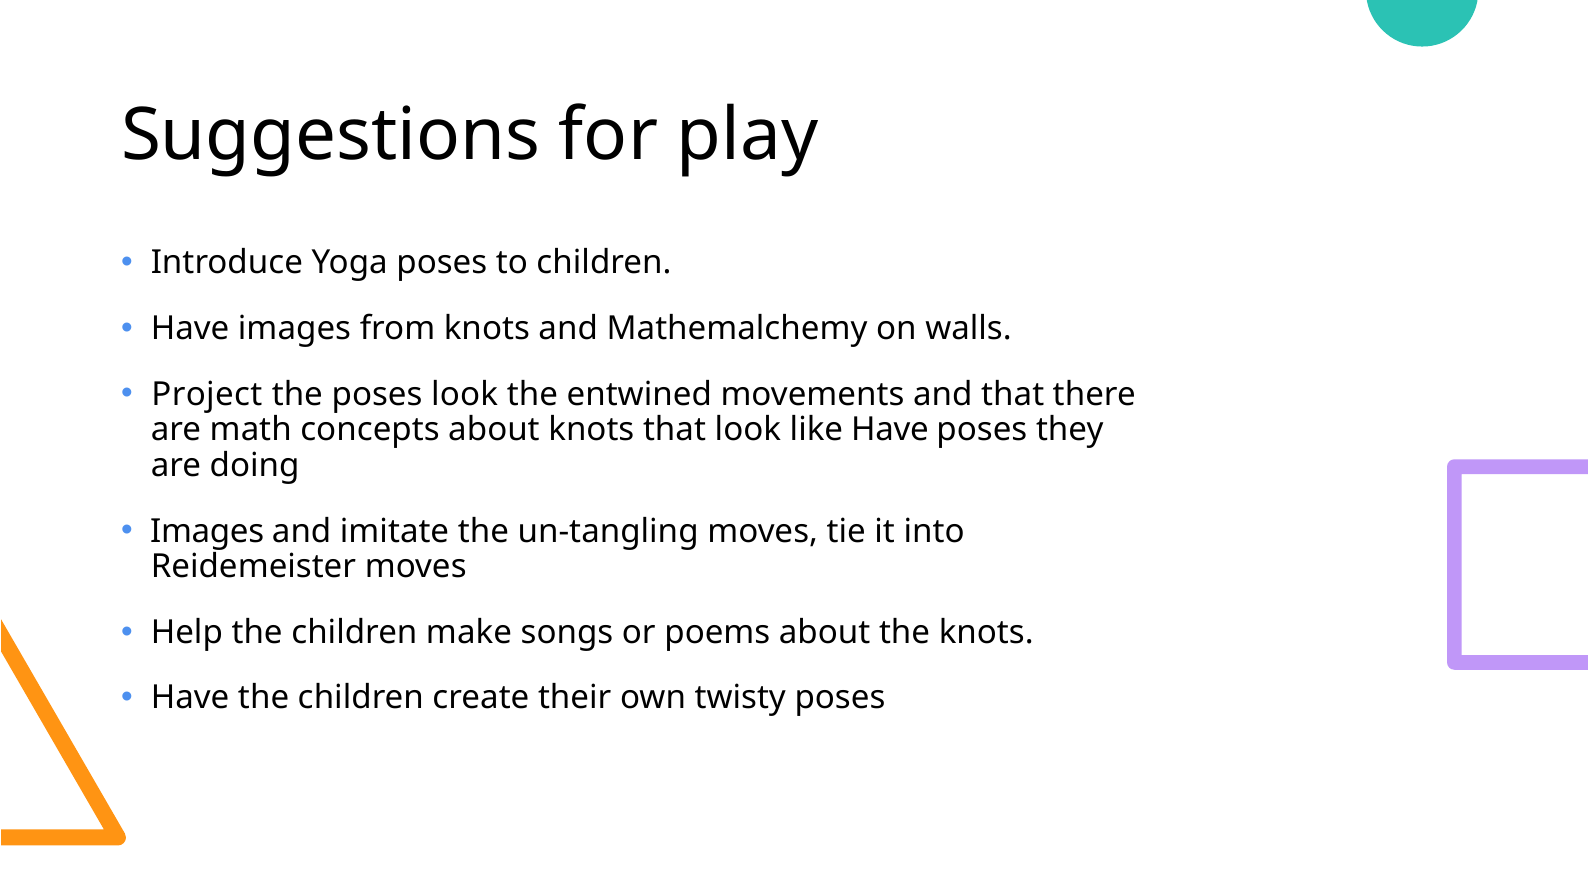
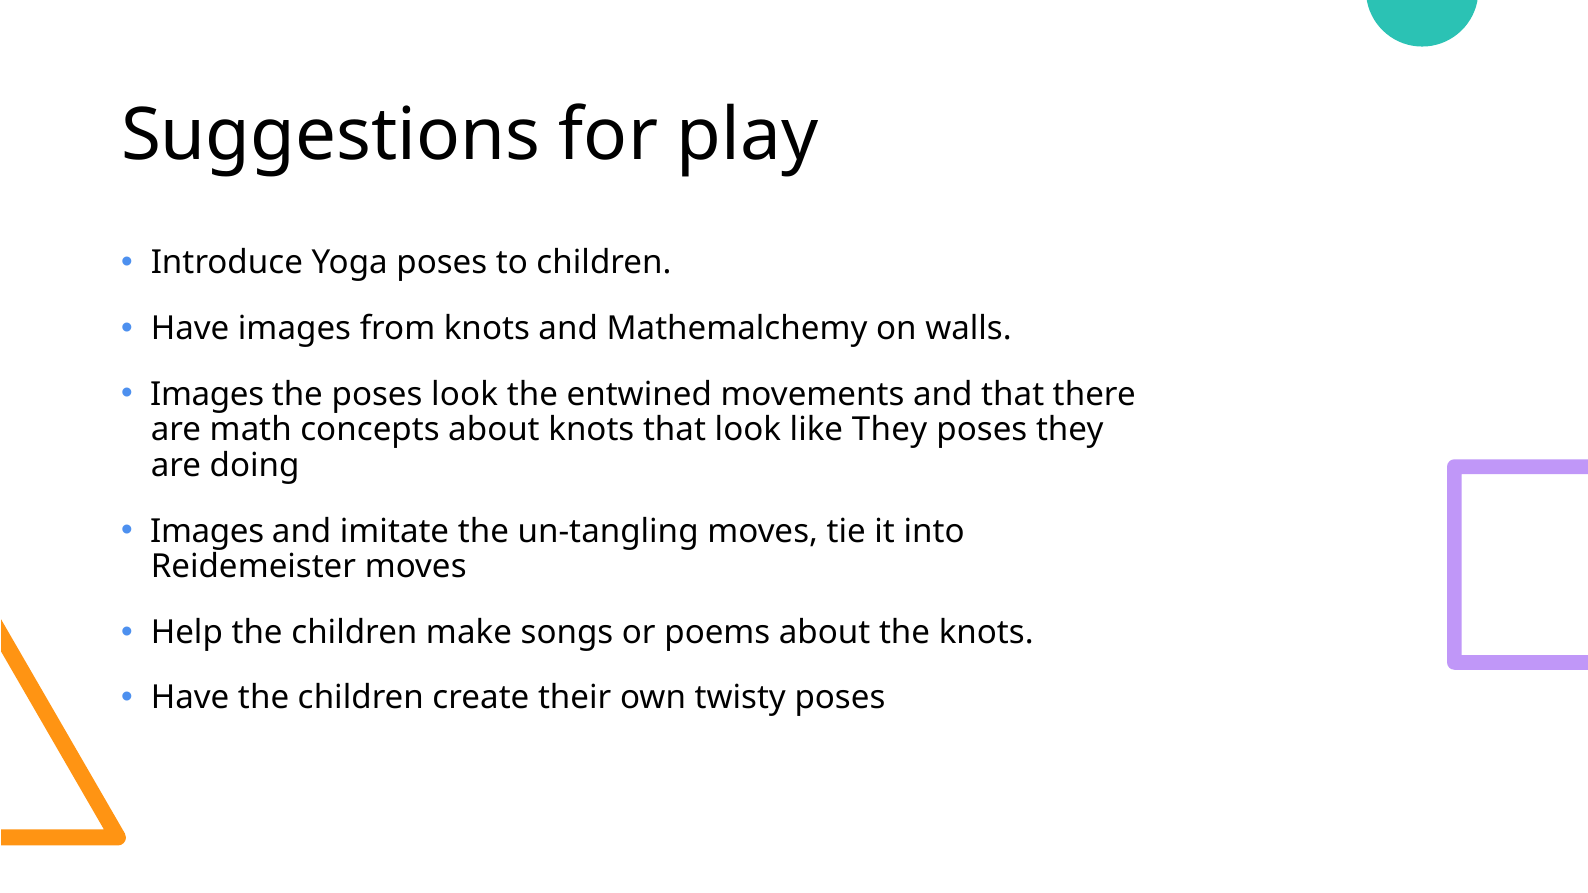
Project at (207, 394): Project -> Images
like Have: Have -> They
